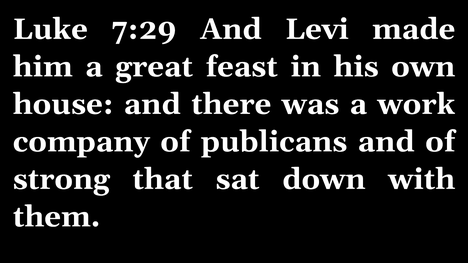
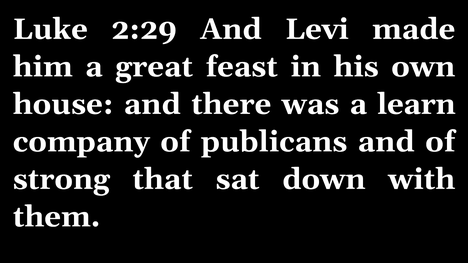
7:29: 7:29 -> 2:29
work: work -> learn
